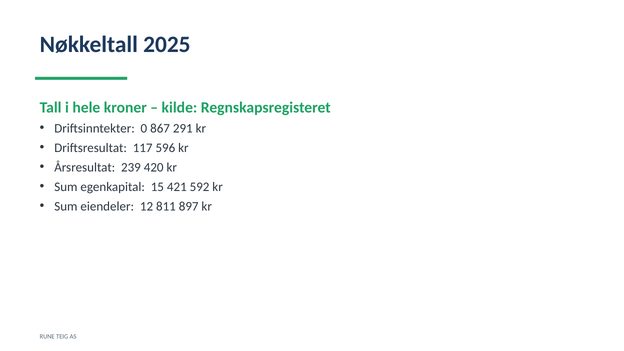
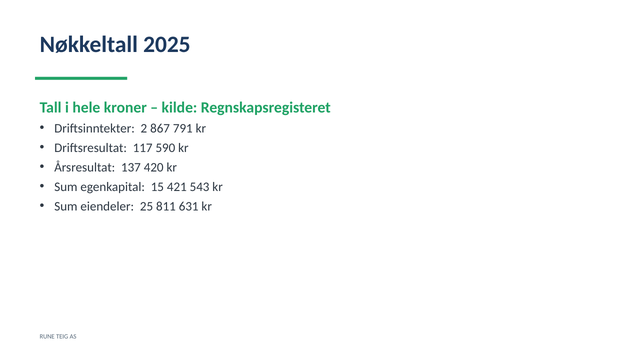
0: 0 -> 2
291: 291 -> 791
596: 596 -> 590
239: 239 -> 137
592: 592 -> 543
12: 12 -> 25
897: 897 -> 631
